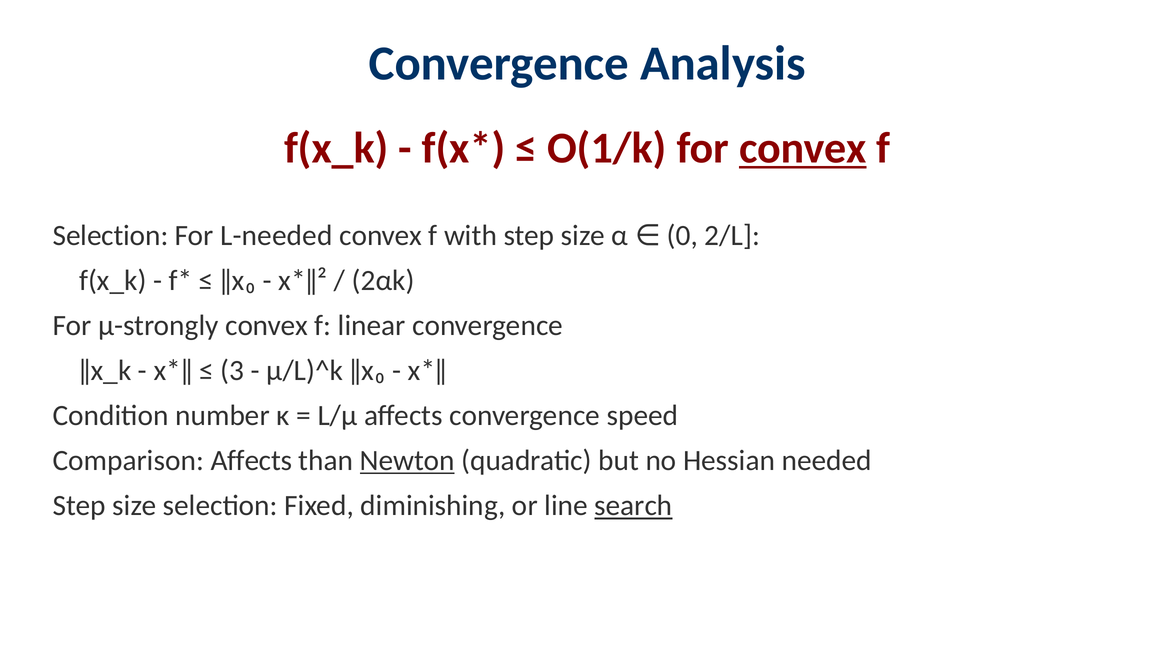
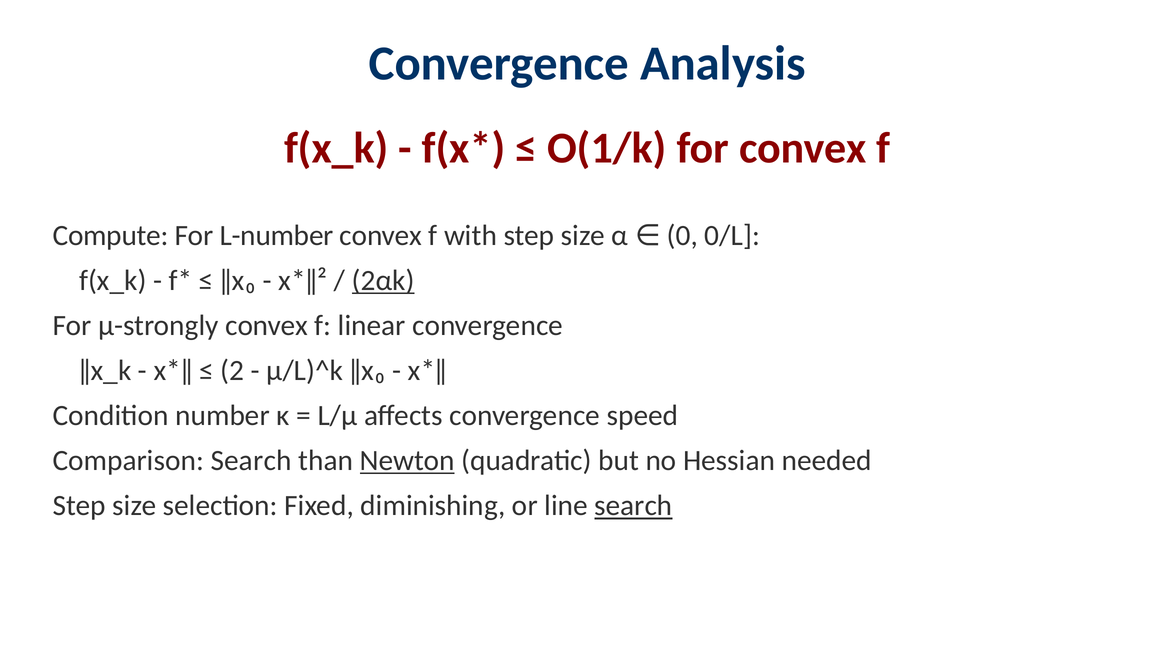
convex at (803, 148) underline: present -> none
Selection at (111, 235): Selection -> Compute
L-needed: L-needed -> L-number
2/L: 2/L -> 0/L
2αk underline: none -> present
3: 3 -> 2
Comparison Affects: Affects -> Search
